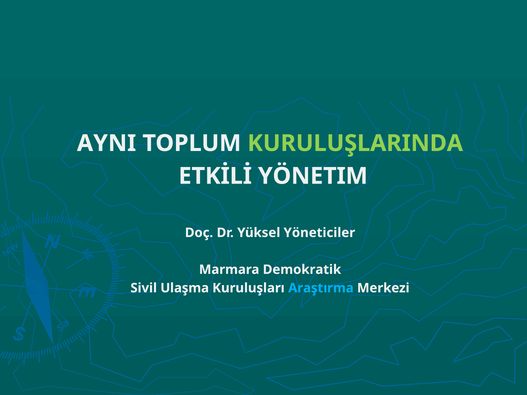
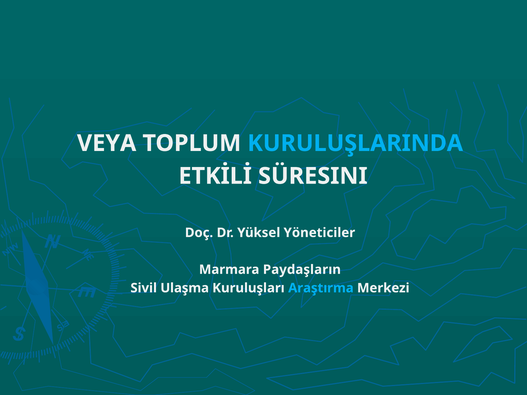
AYNI: AYNI -> VEYA
KURULUŞLARINDA colour: light green -> light blue
YÖNETIM: YÖNETIM -> SÜRESINI
Demokratik: Demokratik -> Paydaşların
